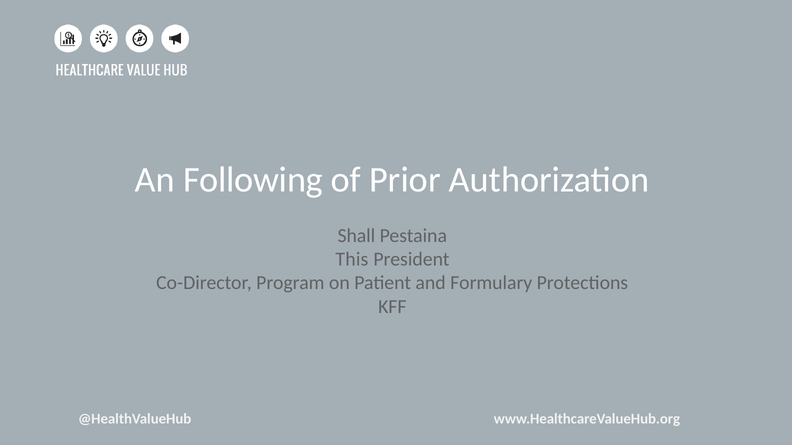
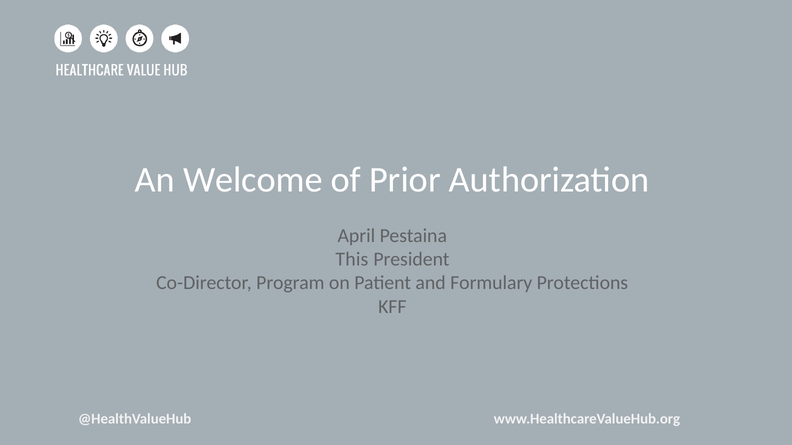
Following: Following -> Welcome
Shall: Shall -> April
